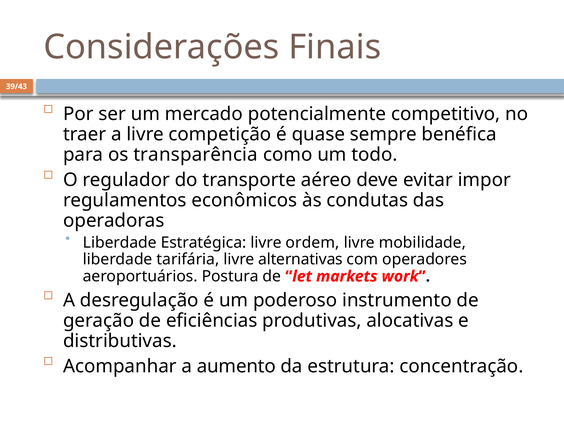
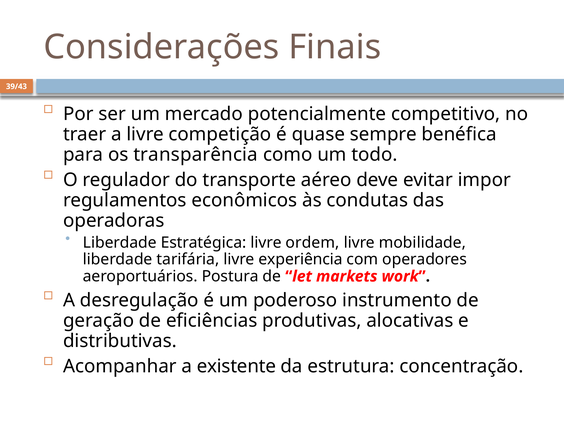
alternativas: alternativas -> experiência
aumento: aumento -> existente
